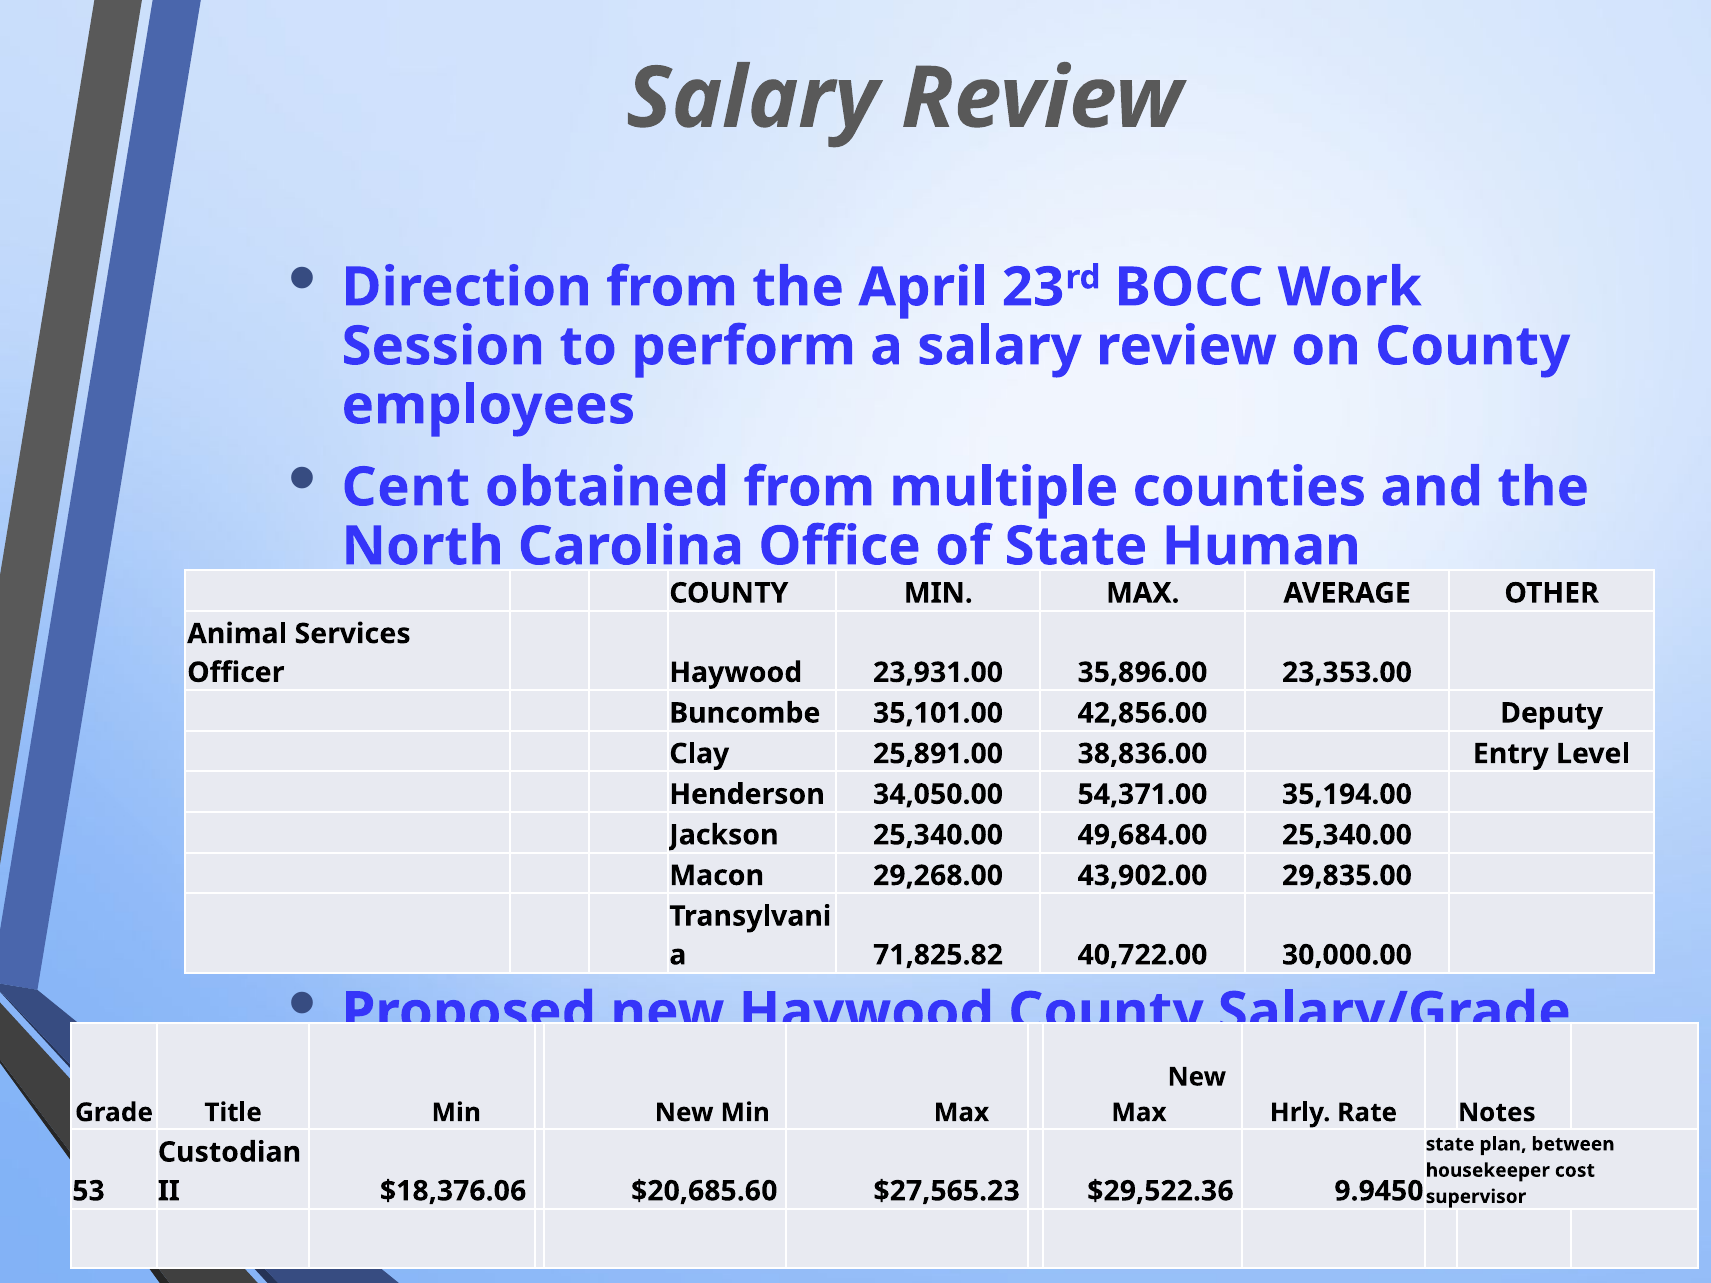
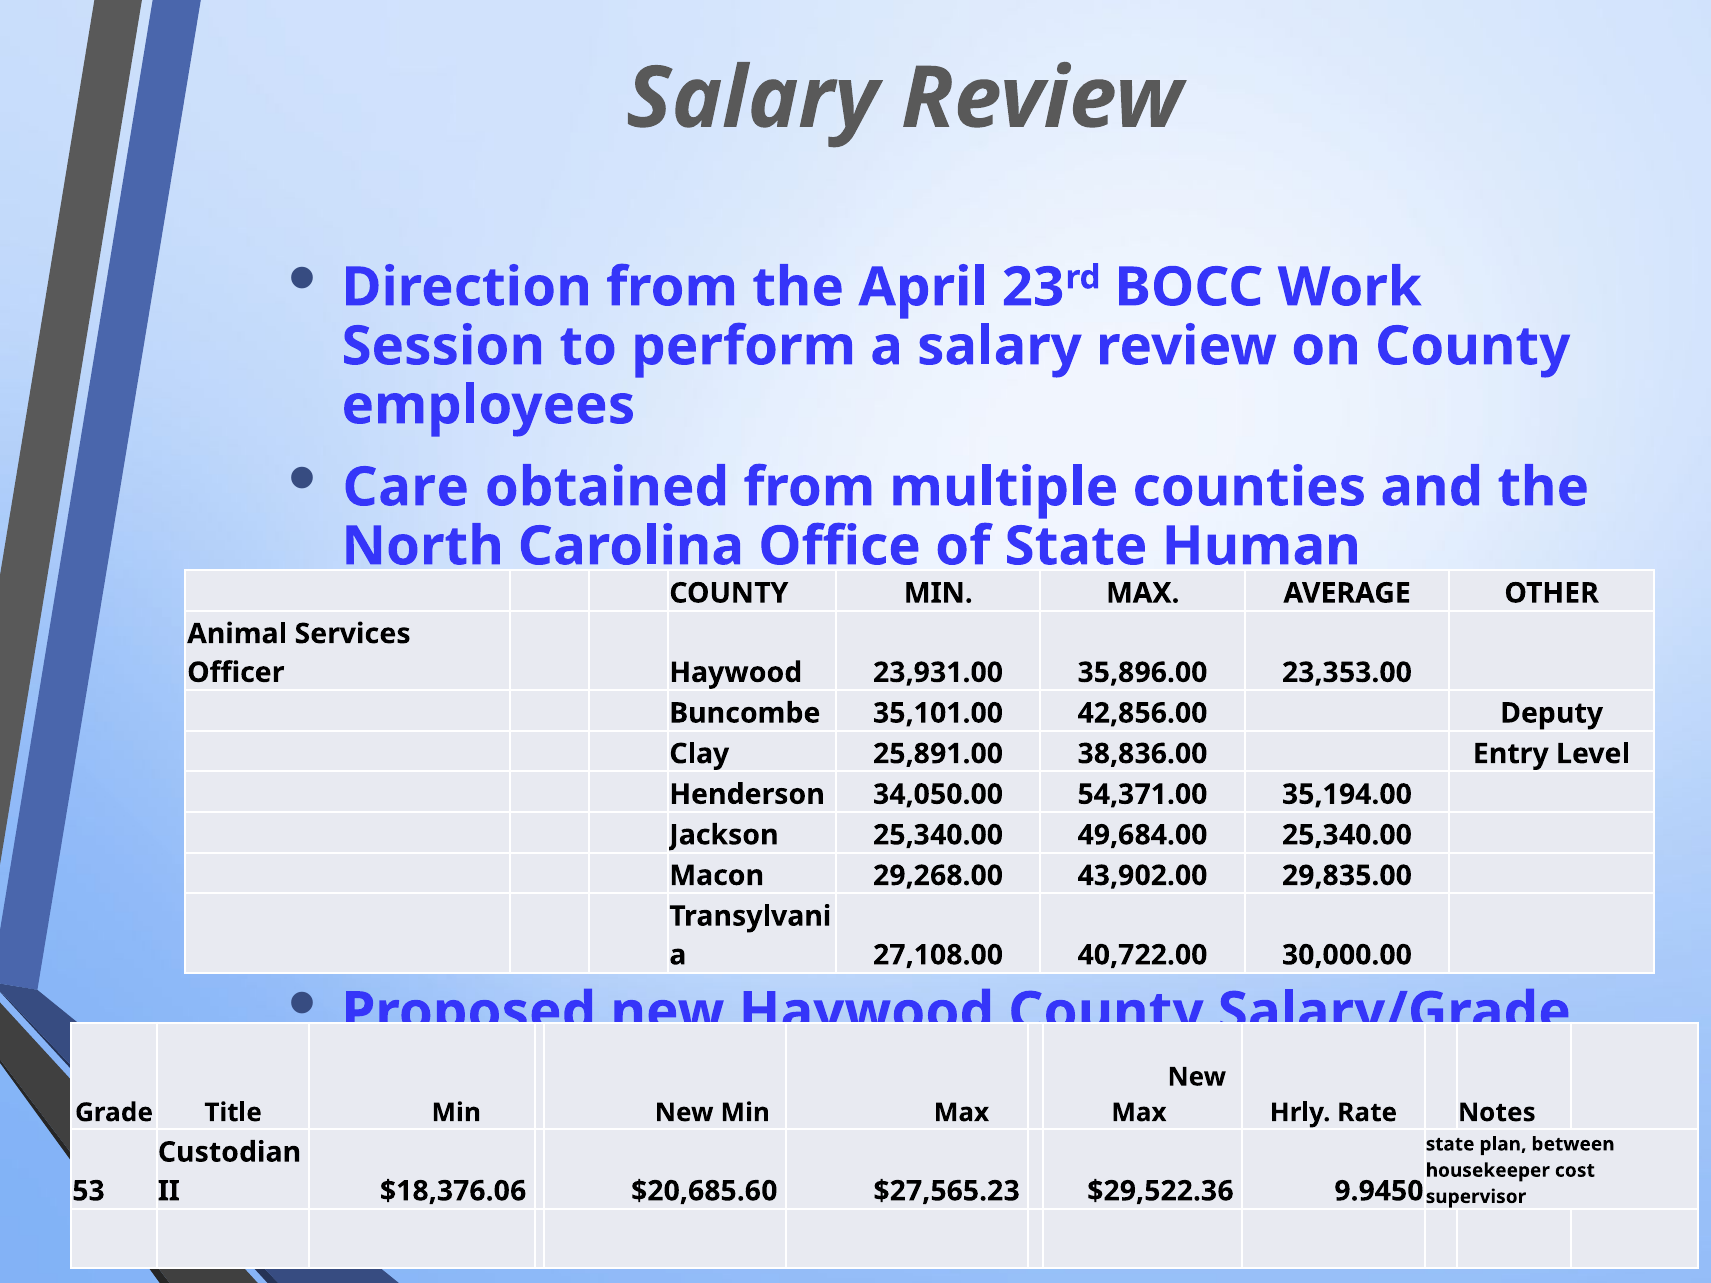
Cent: Cent -> Care
71,825.82: 71,825.82 -> 27,108.00
